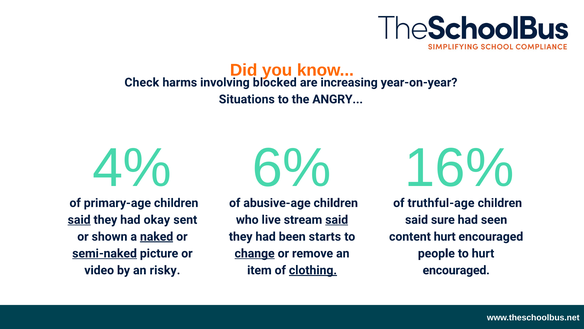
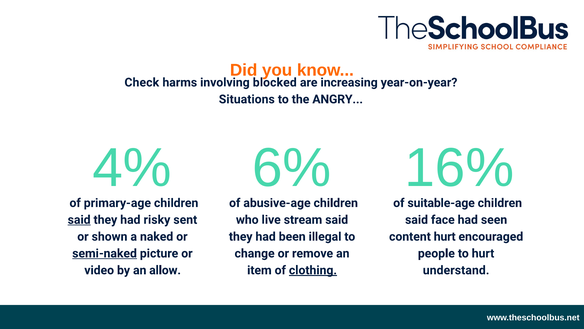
truthful-age: truthful-age -> suitable-age
okay: okay -> risky
said at (337, 219) underline: present -> none
sure: sure -> face
naked underline: present -> none
starts: starts -> illegal
change underline: present -> none
risky: risky -> allow
encouraged at (456, 270): encouraged -> understand
